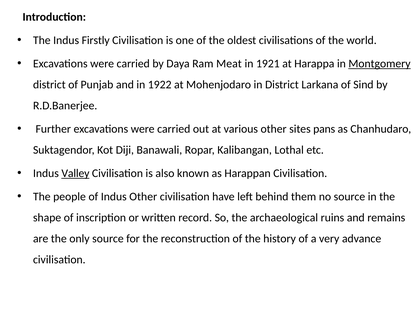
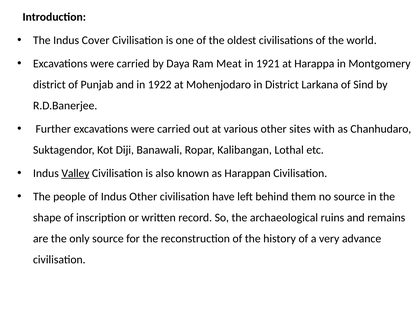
Firstly: Firstly -> Cover
Montgomery underline: present -> none
pans: pans -> with
